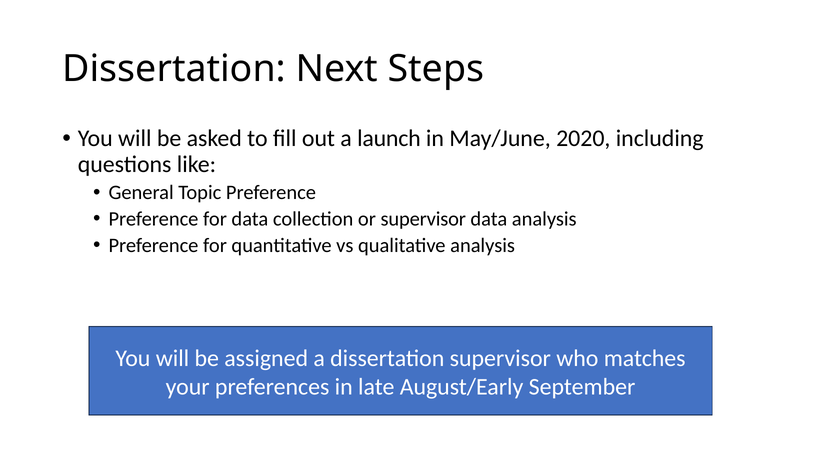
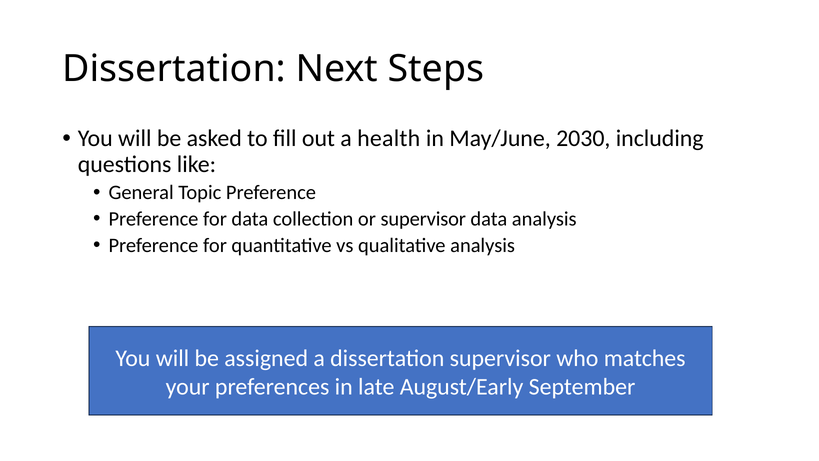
launch: launch -> health
2020: 2020 -> 2030
